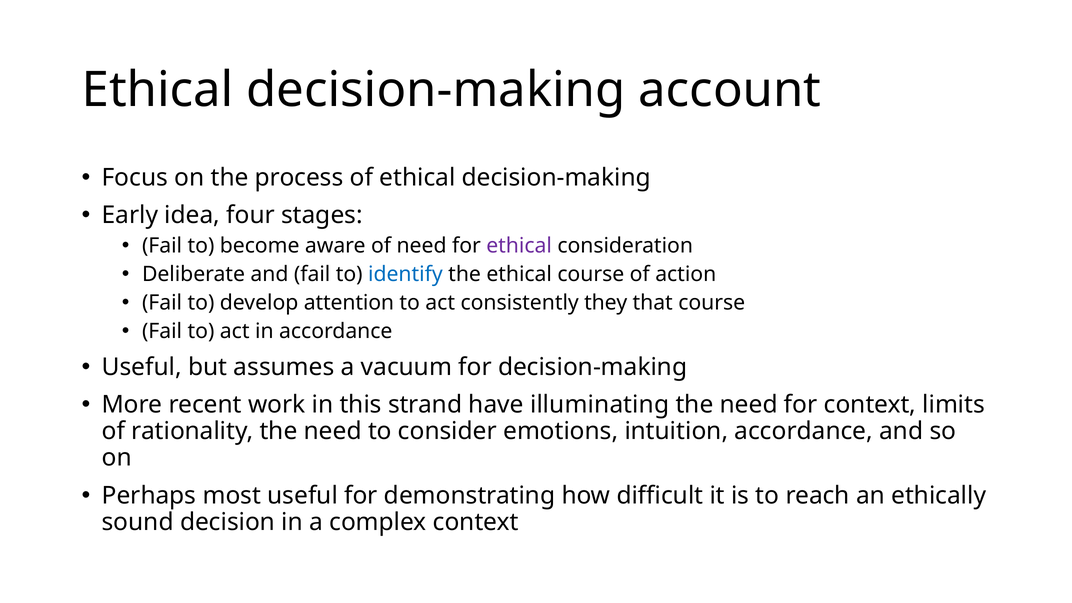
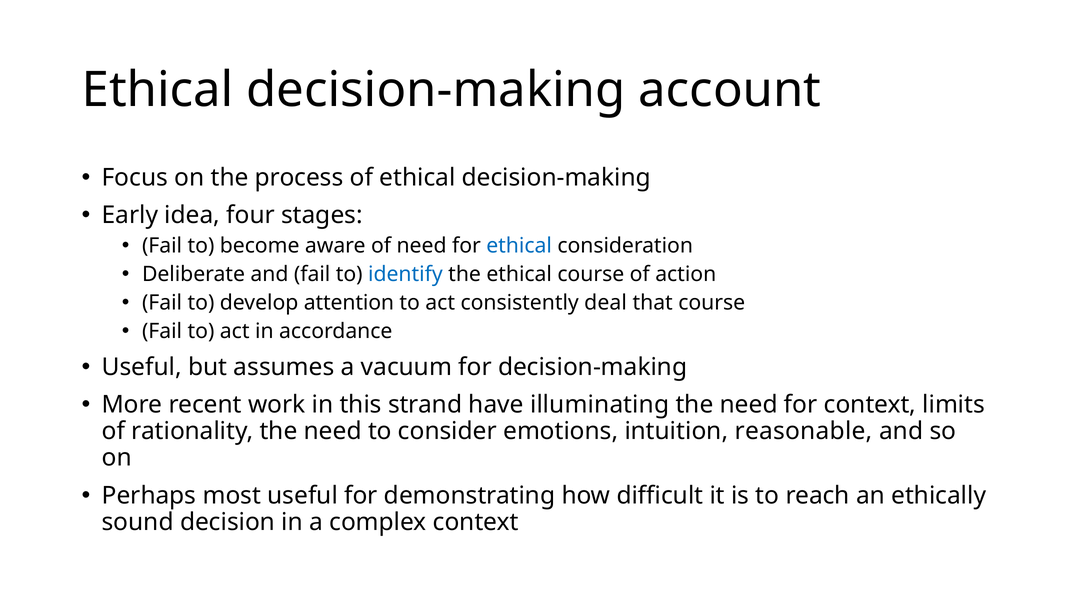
ethical at (519, 246) colour: purple -> blue
they: they -> deal
intuition accordance: accordance -> reasonable
